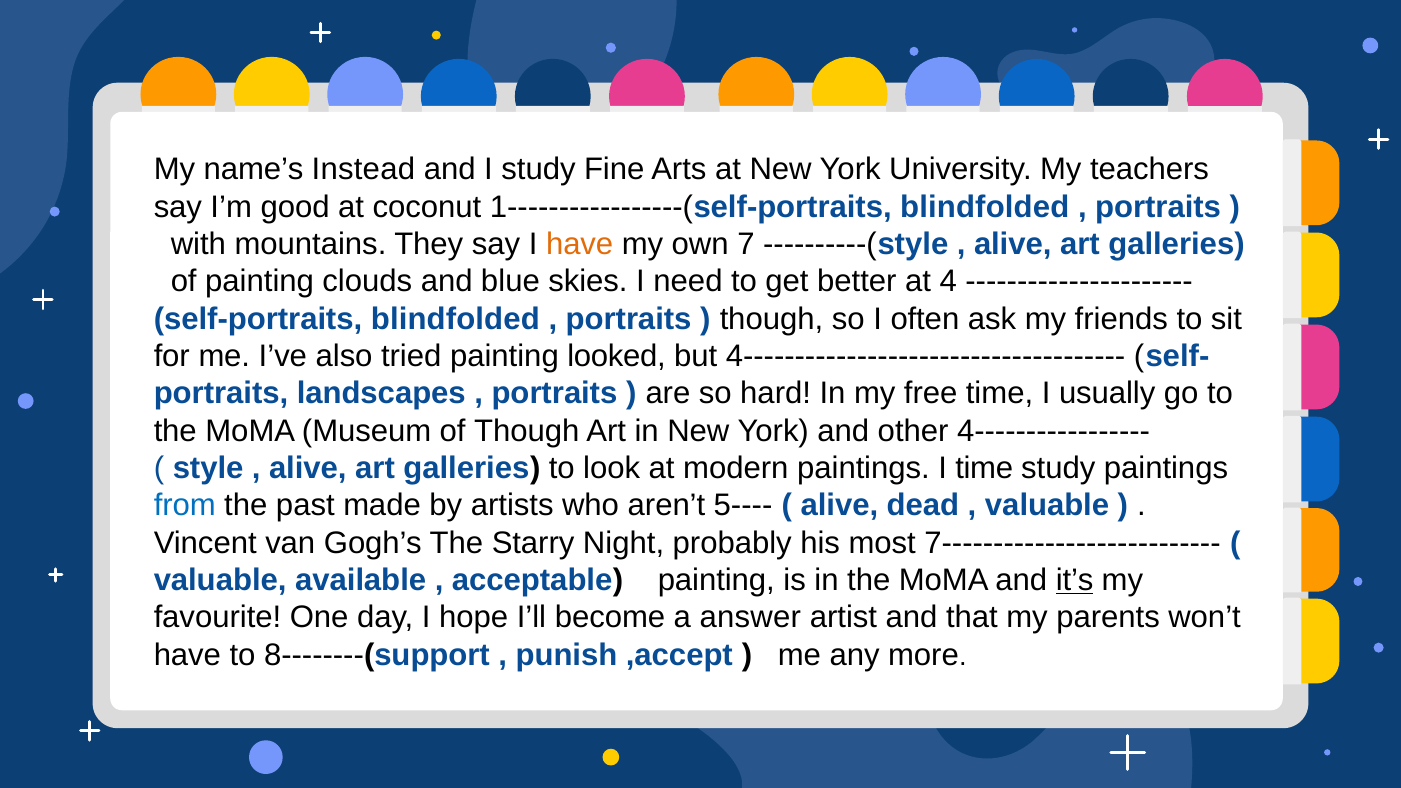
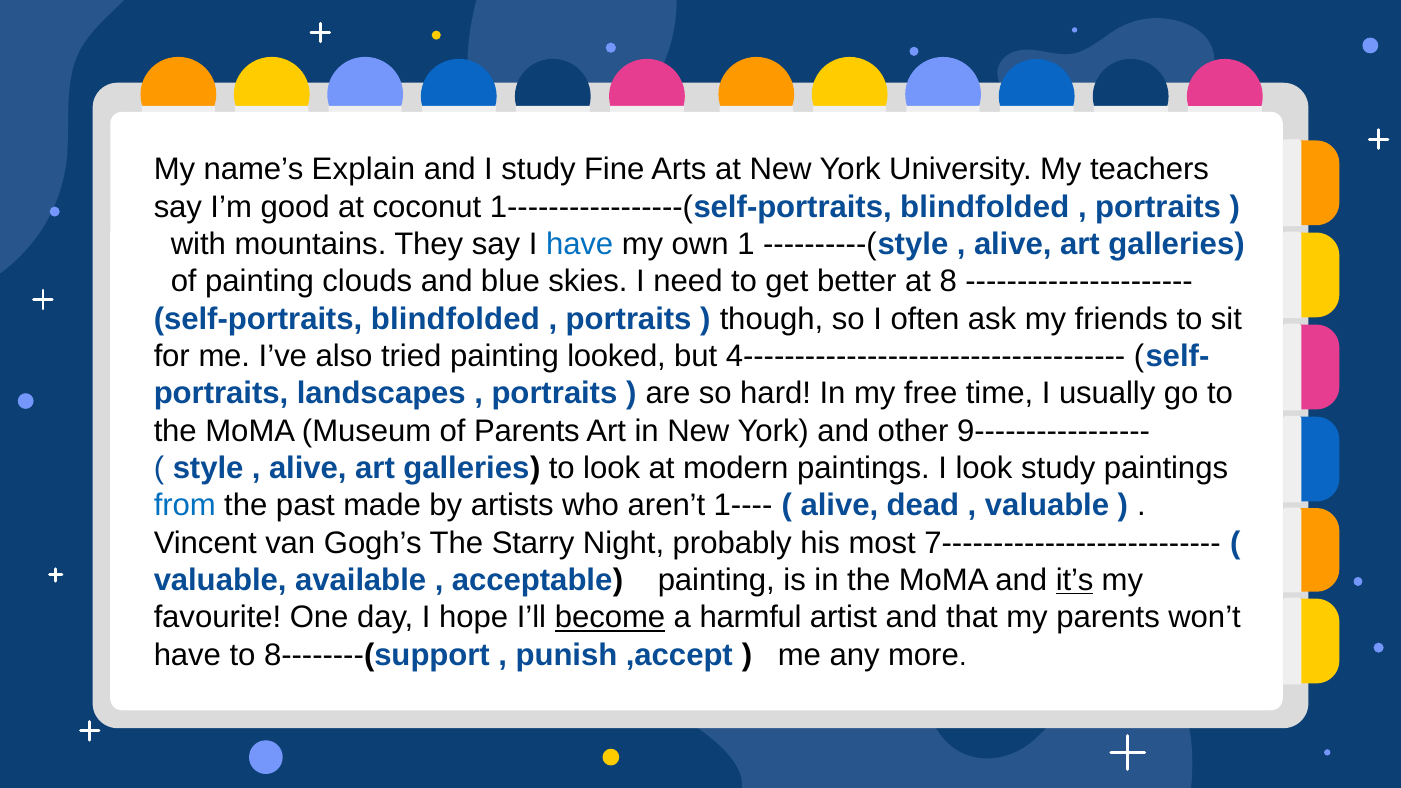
Instead: Instead -> Explain
have at (580, 244) colour: orange -> blue
7: 7 -> 1
4: 4 -> 8
of Though: Though -> Parents
4-----------------: 4----------------- -> 9-----------------
I time: time -> look
5----: 5---- -> 1----
become underline: none -> present
answer: answer -> harmful
